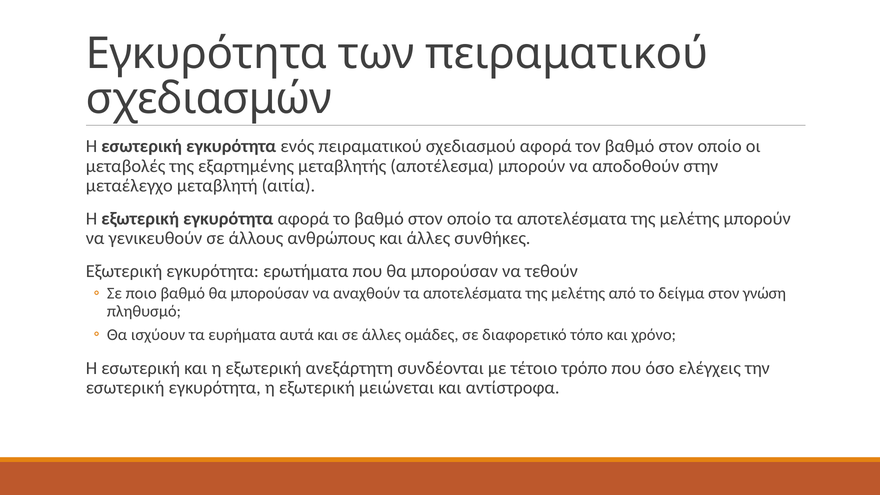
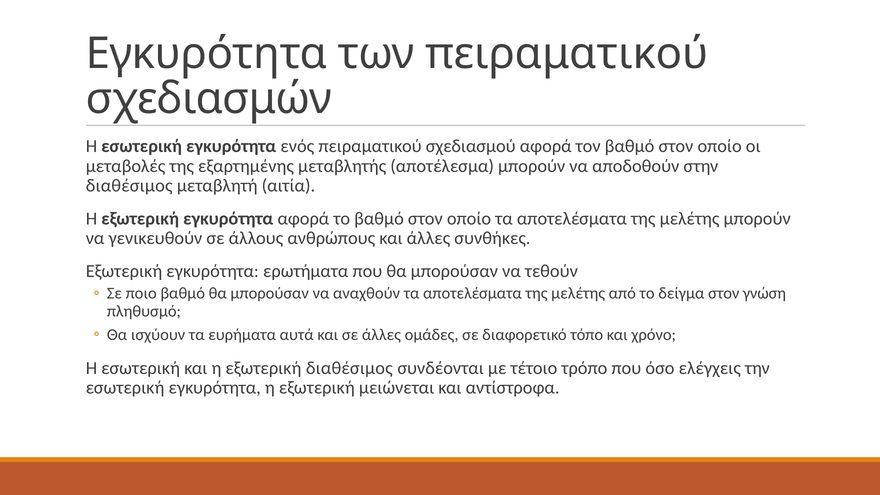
μεταέλεγχο at (129, 186): μεταέλεγχο -> διαθέσιμος
εξωτερική ανεξάρτητη: ανεξάρτητη -> διαθέσιμος
